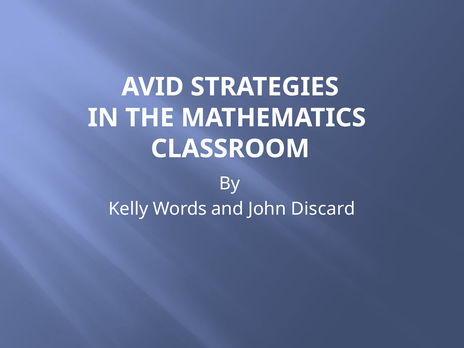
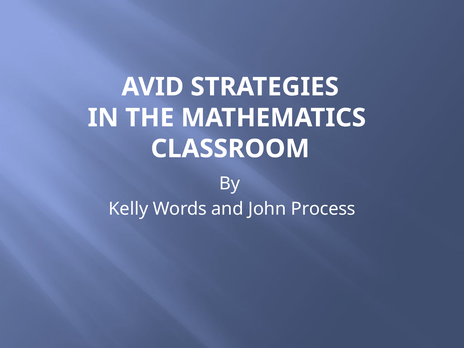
Discard: Discard -> Process
